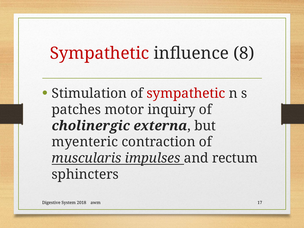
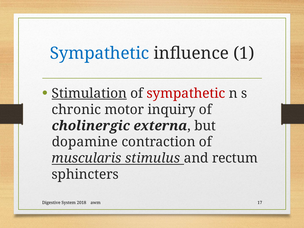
Sympathetic at (99, 53) colour: red -> blue
8: 8 -> 1
Stimulation underline: none -> present
patches: patches -> chronic
myenteric: myenteric -> dopamine
impulses: impulses -> stimulus
